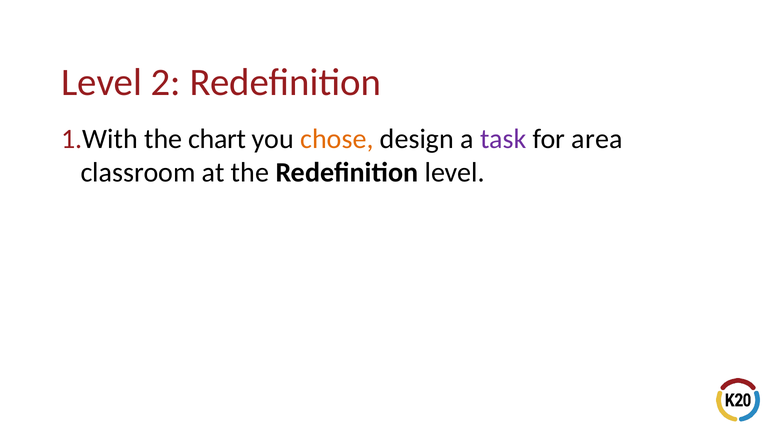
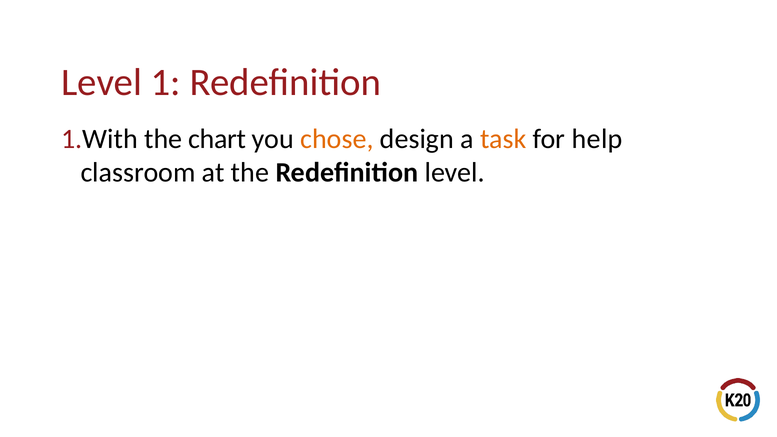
2: 2 -> 1
task colour: purple -> orange
area: area -> help
